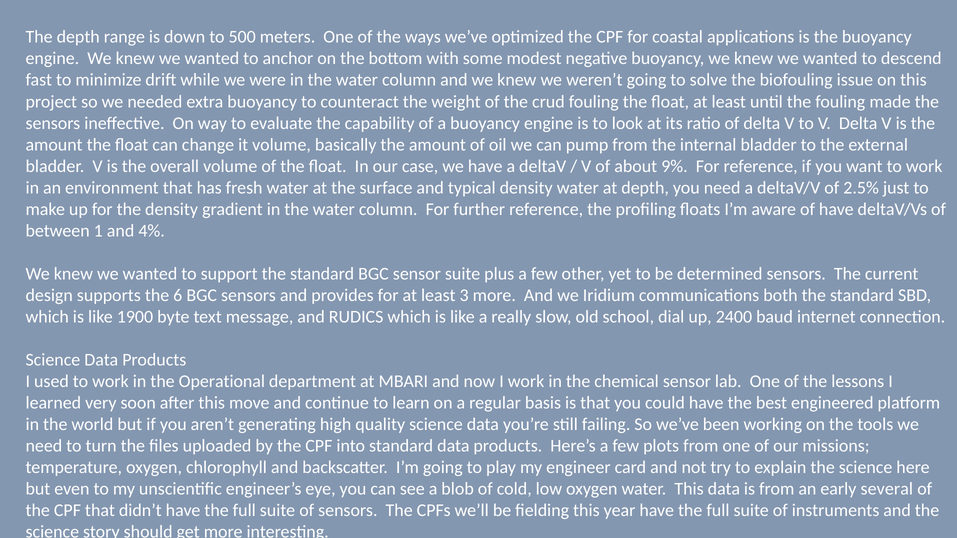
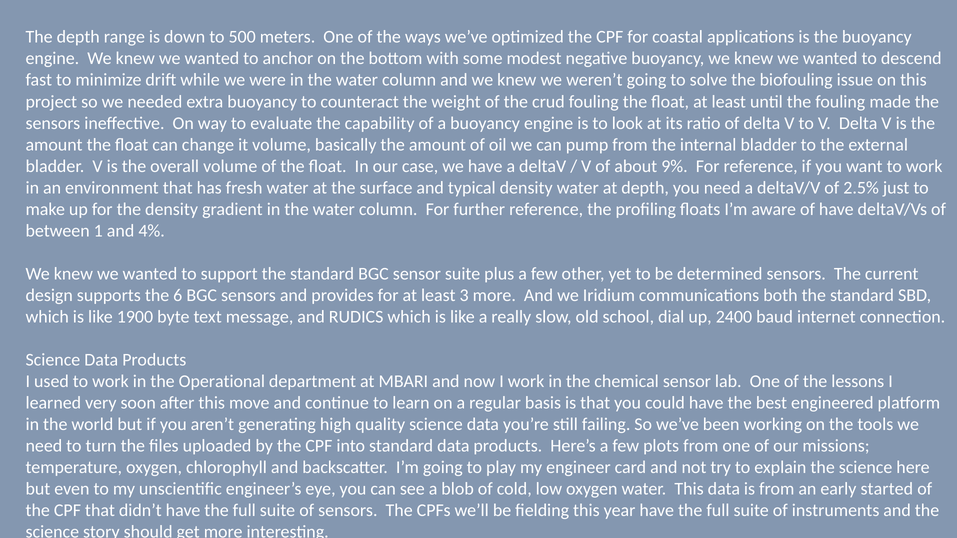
several: several -> started
